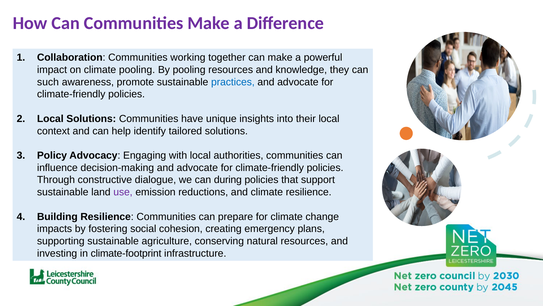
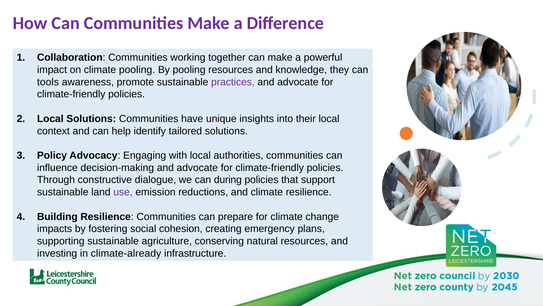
such: such -> tools
practices colour: blue -> purple
climate-footprint: climate-footprint -> climate-already
